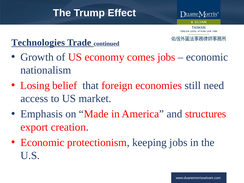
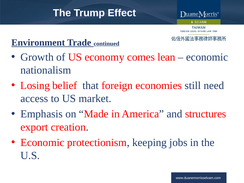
Technologies: Technologies -> Environment
comes jobs: jobs -> lean
